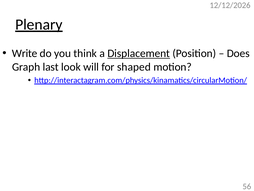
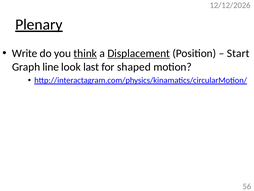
think underline: none -> present
Does: Does -> Start
last: last -> line
will: will -> last
